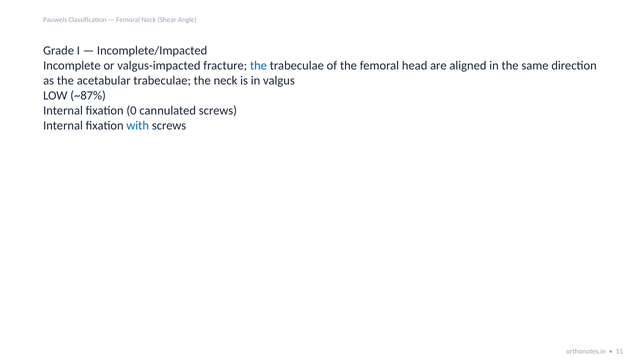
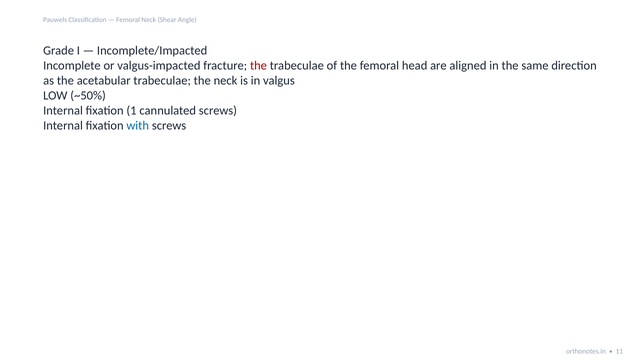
the at (258, 65) colour: blue -> red
~87%: ~87% -> ~50%
0: 0 -> 1
